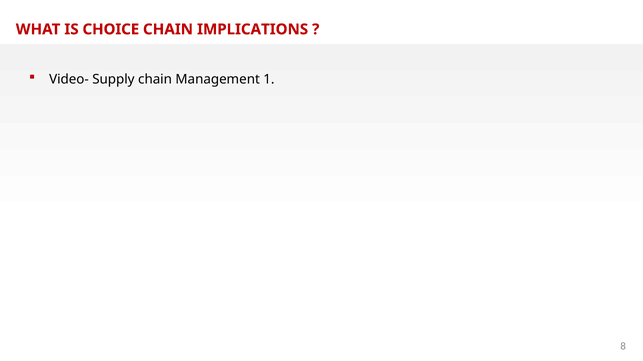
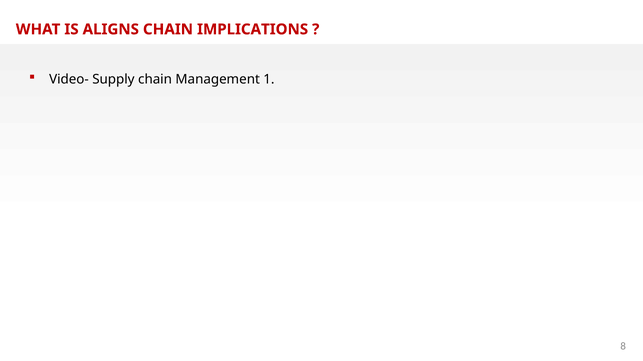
CHOICE: CHOICE -> ALIGNS
